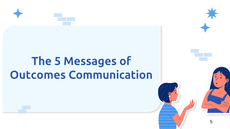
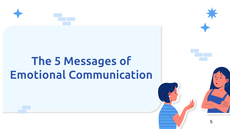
Outcomes: Outcomes -> Emotional
